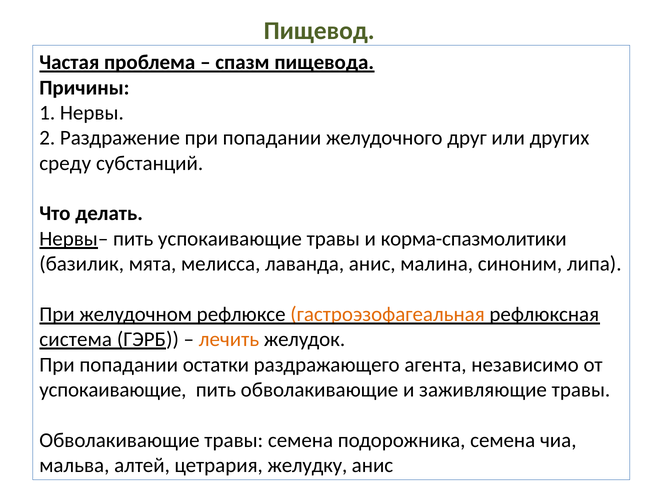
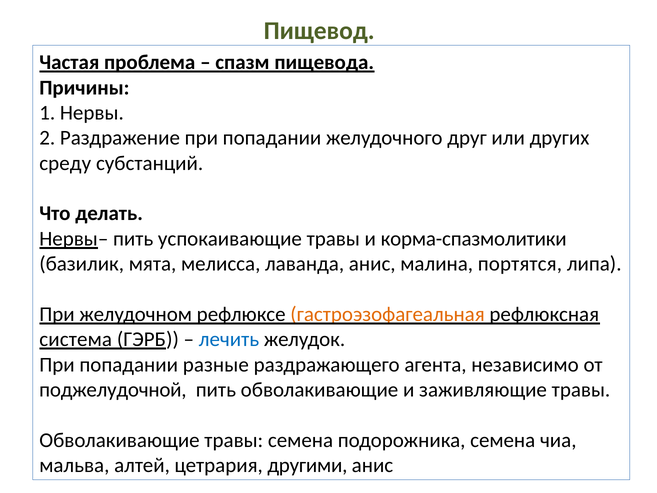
синоним: синоним -> портятся
лечить colour: orange -> blue
остатки: остатки -> разные
успокаивающие at (113, 390): успокаивающие -> поджелудочной
желудку: желудку -> другими
